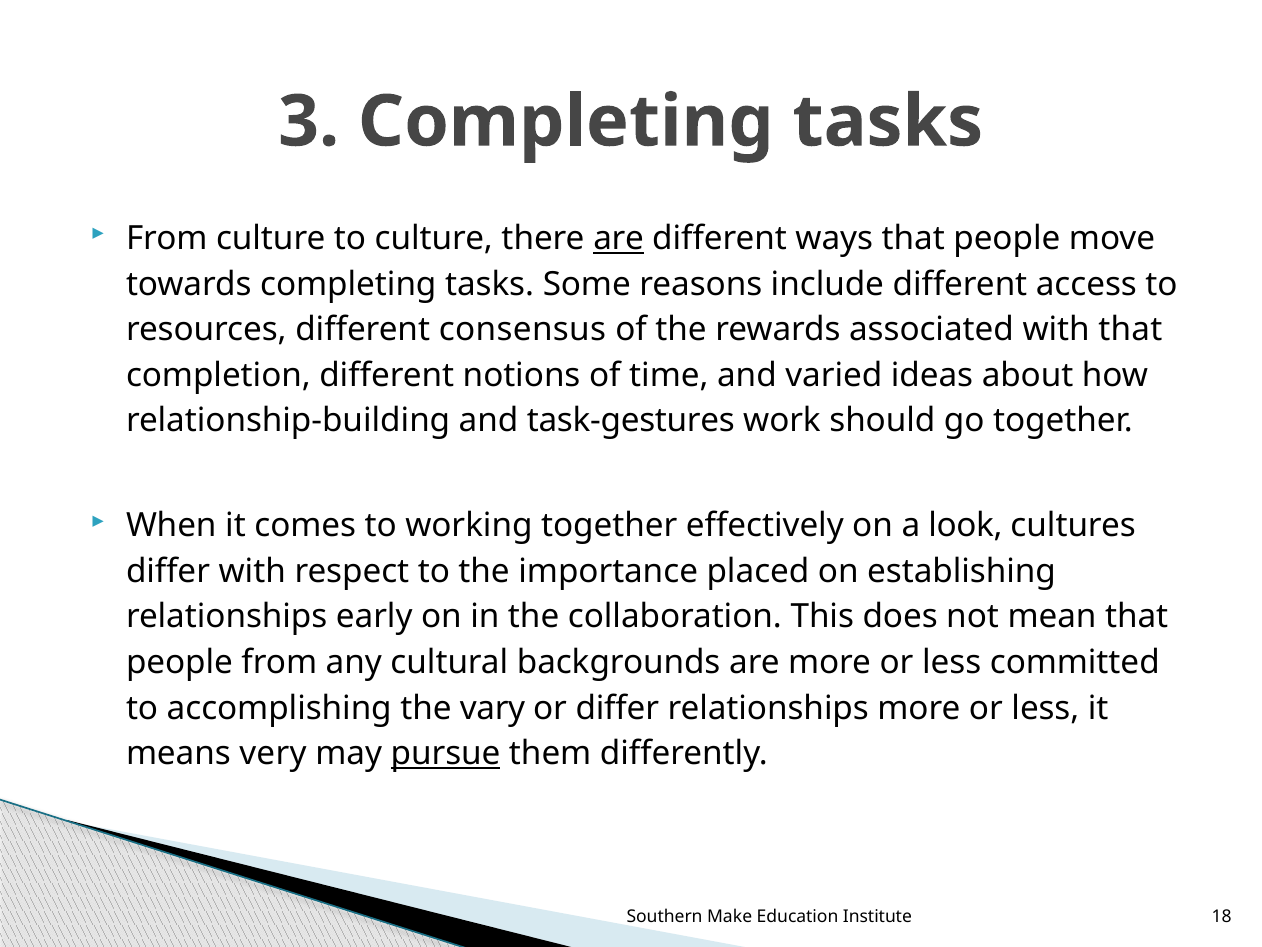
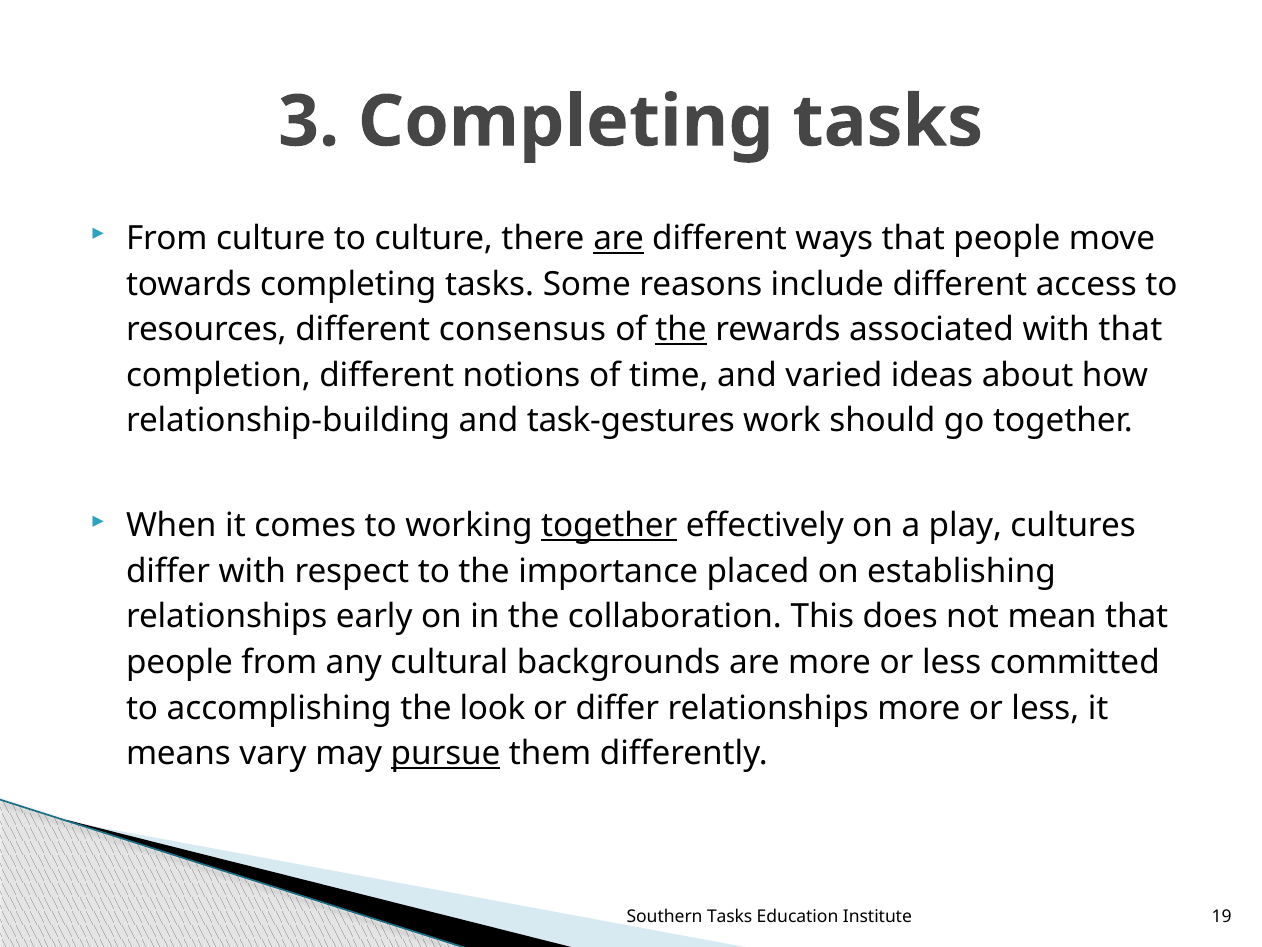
the at (681, 330) underline: none -> present
together at (609, 526) underline: none -> present
look: look -> play
vary: vary -> look
very: very -> vary
Southern Make: Make -> Tasks
18: 18 -> 19
